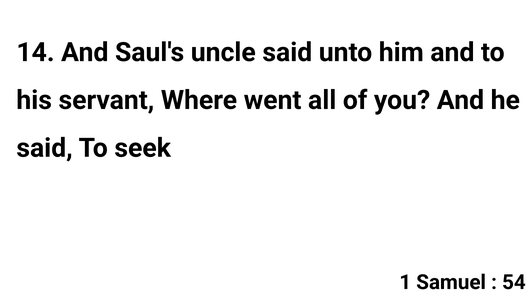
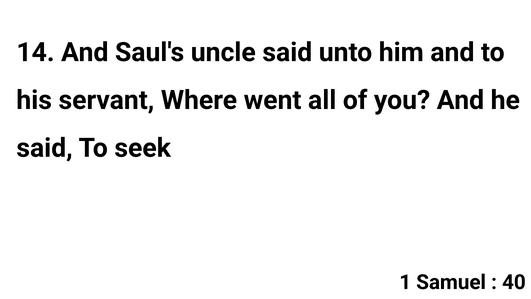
54: 54 -> 40
